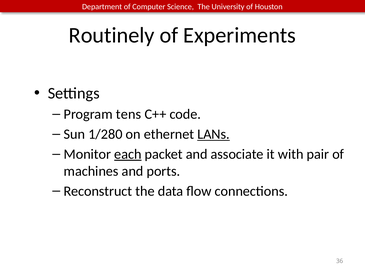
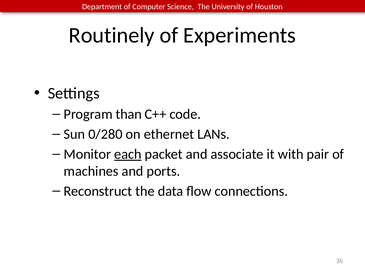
tens: tens -> than
1/280: 1/280 -> 0/280
LANs underline: present -> none
